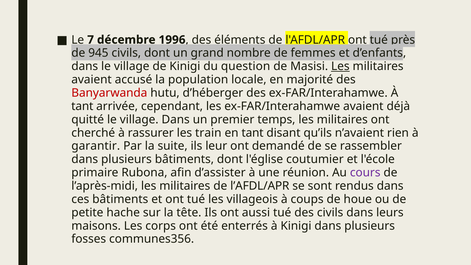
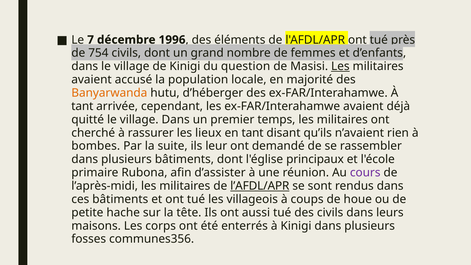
945: 945 -> 754
Banyarwanda colour: red -> orange
train: train -> lieux
garantir: garantir -> bombes
coutumier: coutumier -> principaux
l’AFDL/APR underline: none -> present
